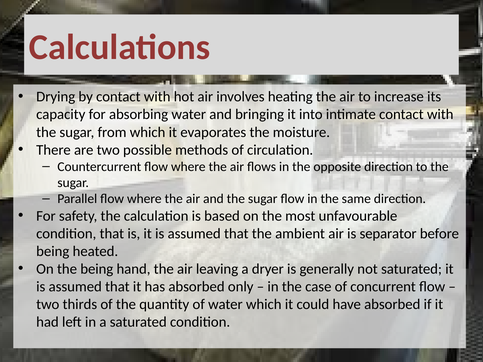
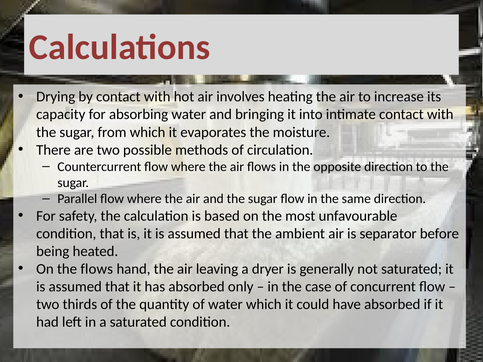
the being: being -> flows
